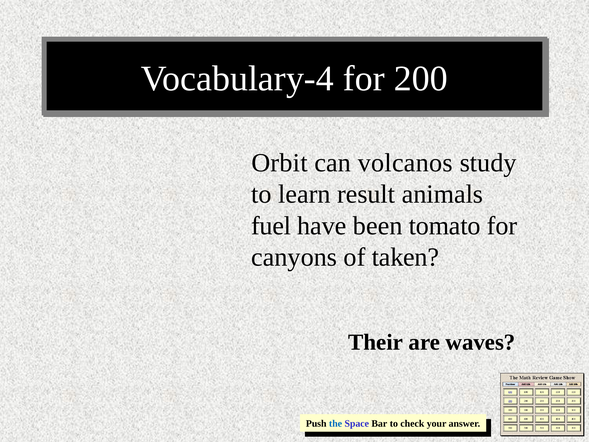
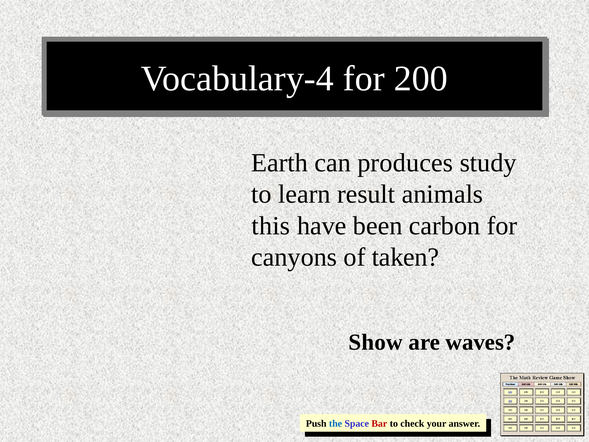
Orbit: Orbit -> Earth
volcanos: volcanos -> produces
fuel: fuel -> this
tomato: tomato -> carbon
Their: Their -> Show
Bar at (379, 423) colour: black -> red
